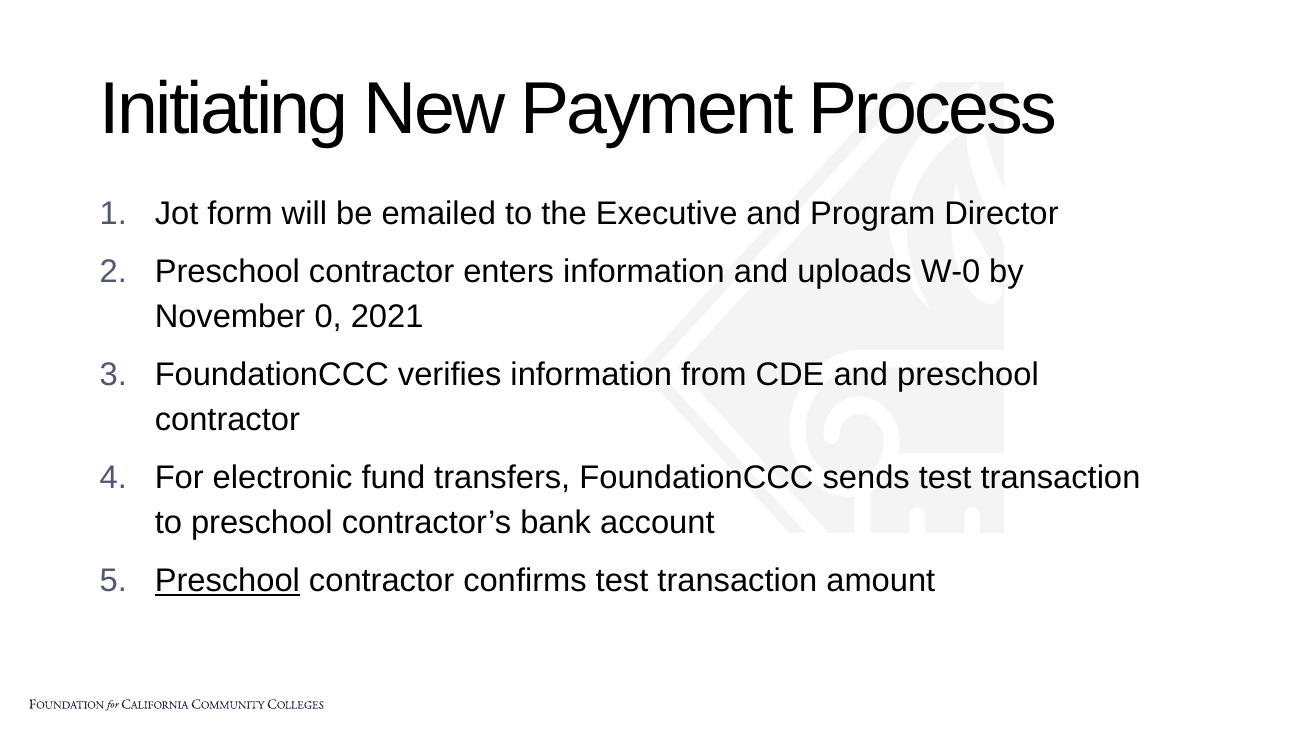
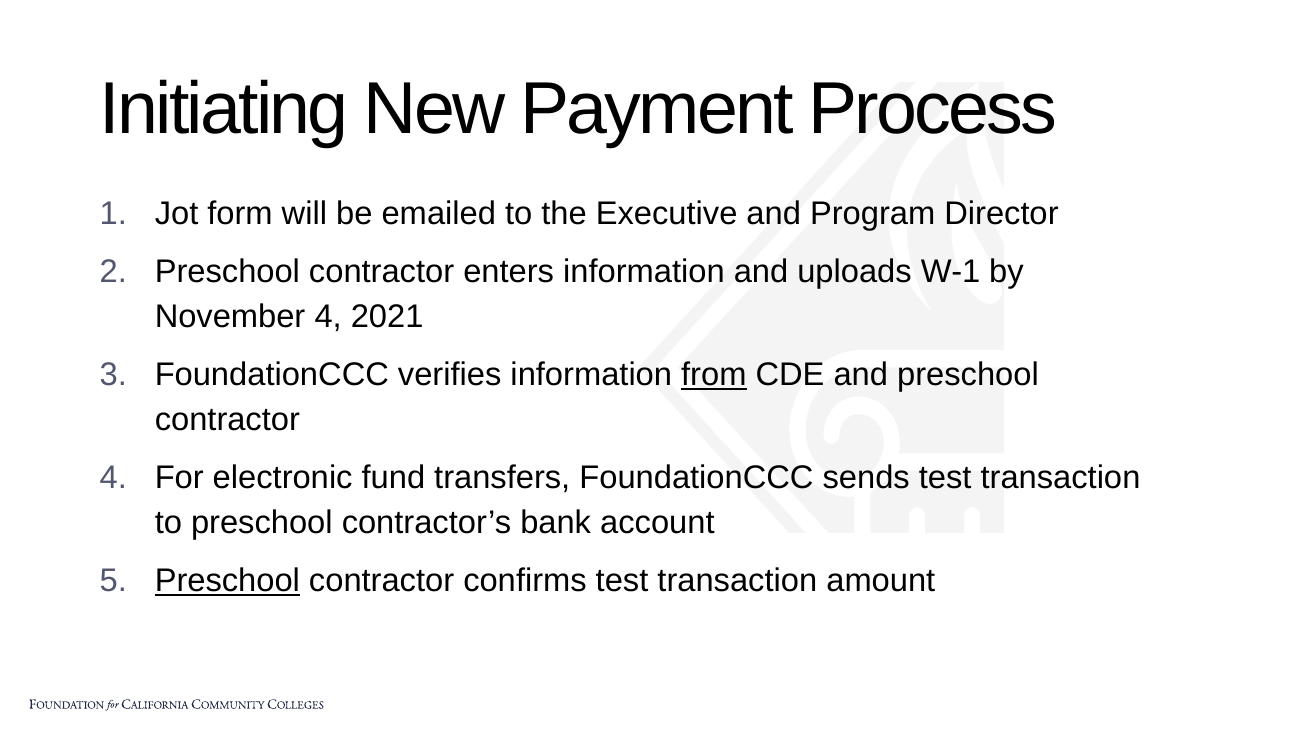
W-0: W-0 -> W-1
November 0: 0 -> 4
from underline: none -> present
